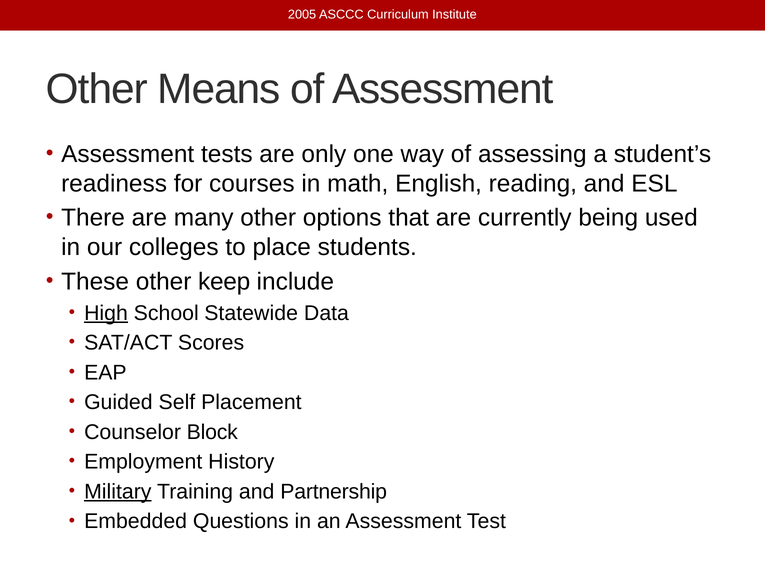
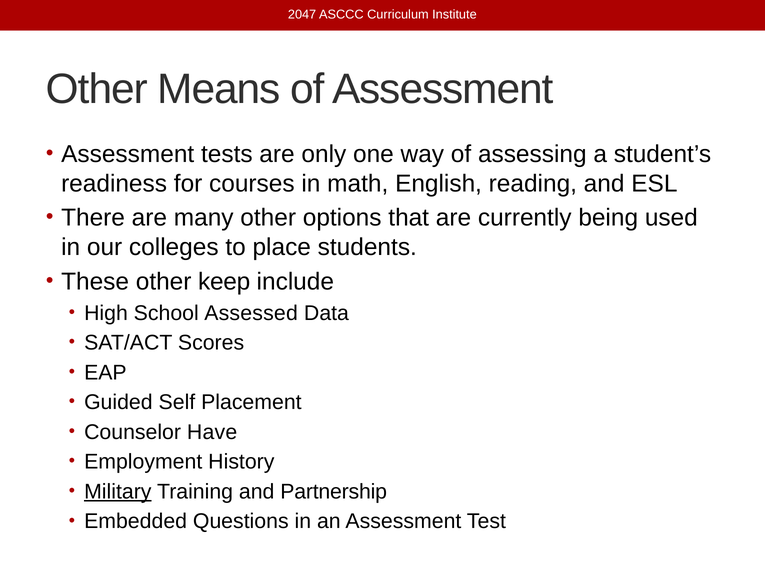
2005: 2005 -> 2047
High underline: present -> none
Statewide: Statewide -> Assessed
Block: Block -> Have
